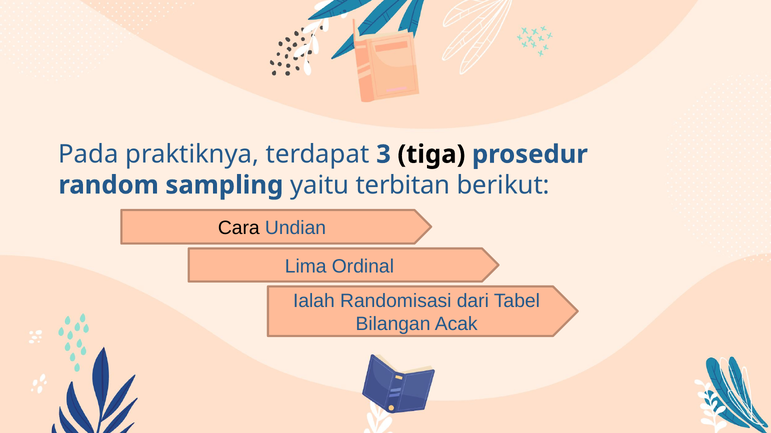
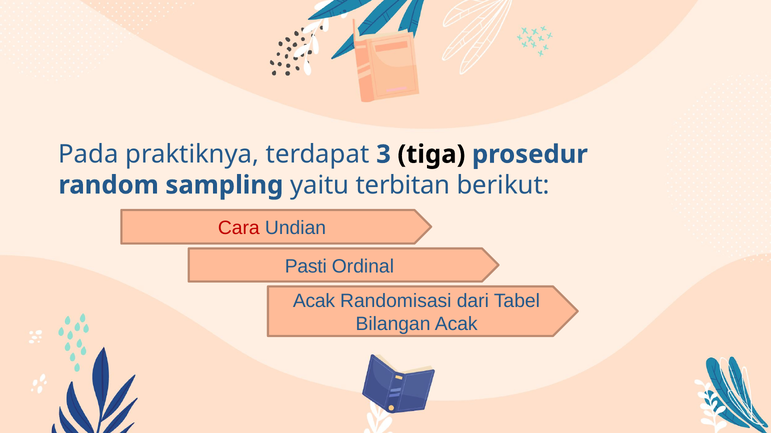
Cara colour: black -> red
Lima: Lima -> Pasti
Ialah at (314, 301): Ialah -> Acak
